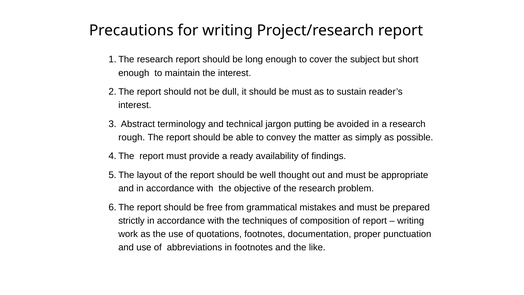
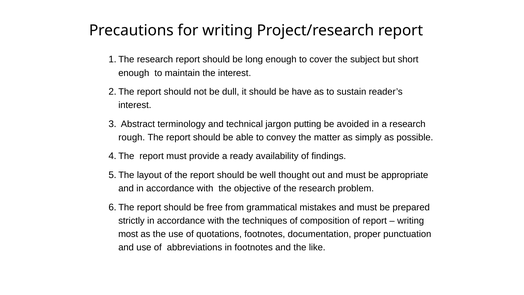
be must: must -> have
work: work -> most
